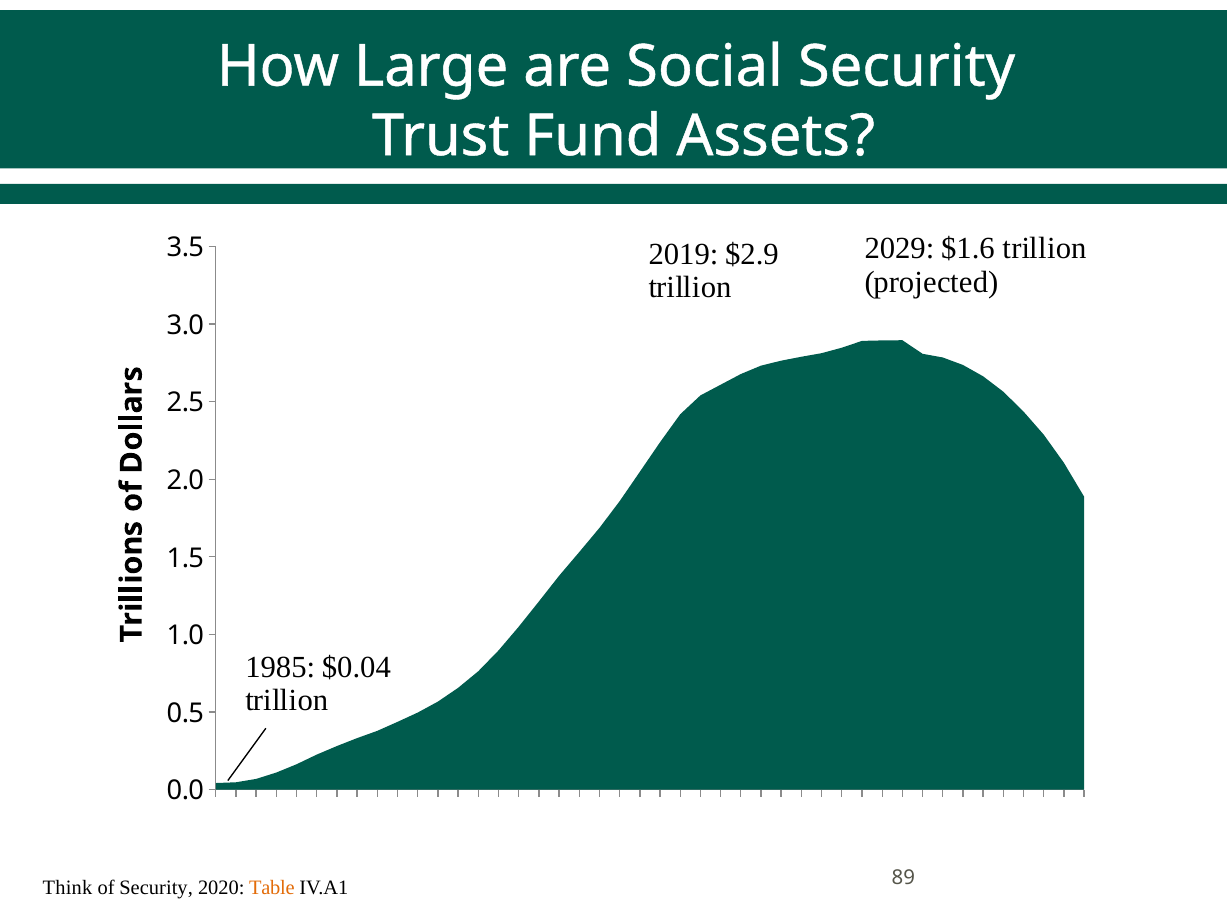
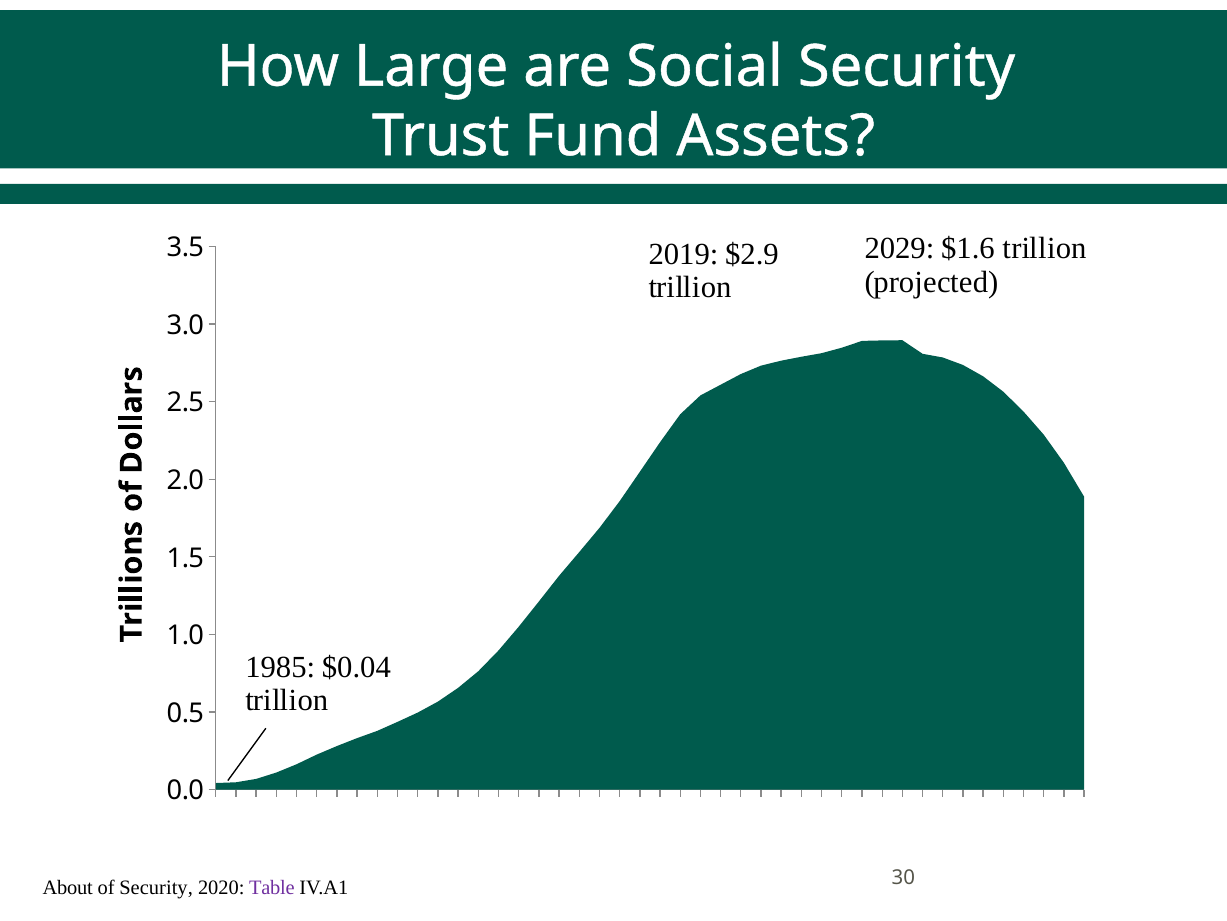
Think: Think -> About
Table colour: orange -> purple
89: 89 -> 30
